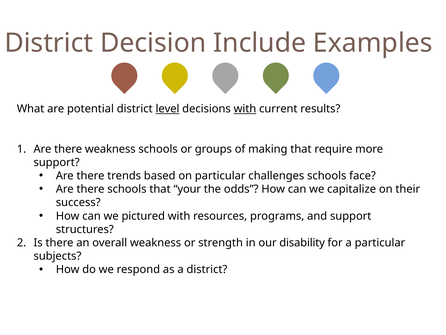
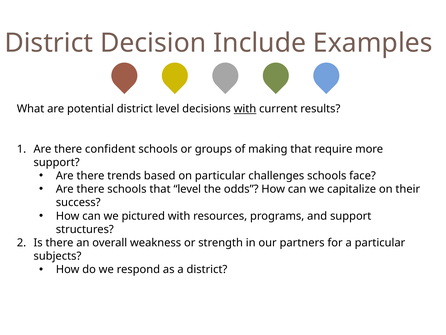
level at (168, 109) underline: present -> none
there weakness: weakness -> confident
that your: your -> level
disability: disability -> partners
